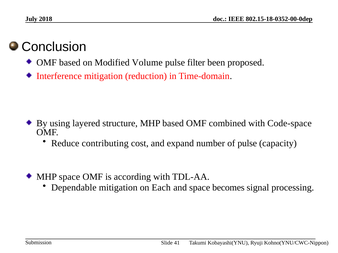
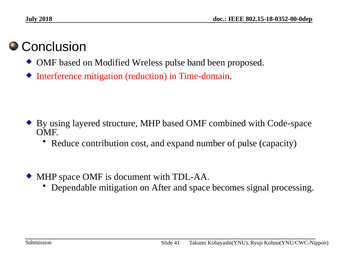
Volume: Volume -> Wreless
filter: filter -> band
contributing: contributing -> contribution
according: according -> document
Each: Each -> After
